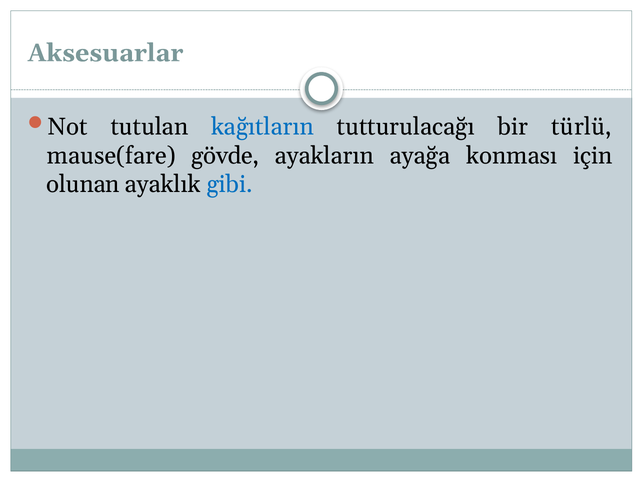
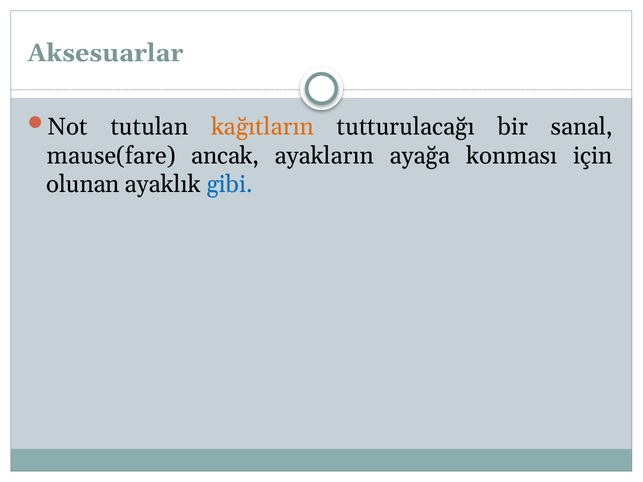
kağıtların colour: blue -> orange
türlü: türlü -> sanal
gövde: gövde -> ancak
